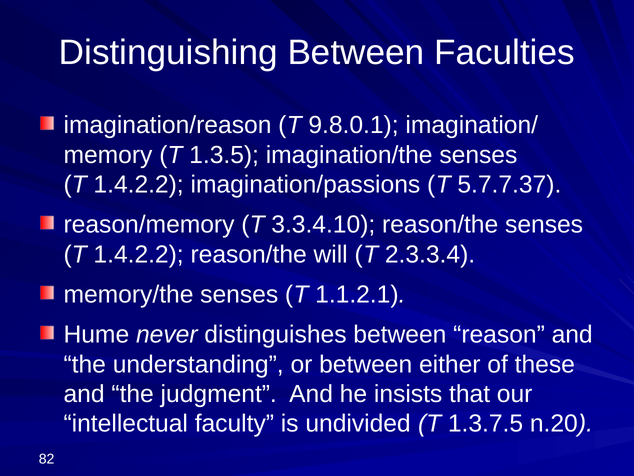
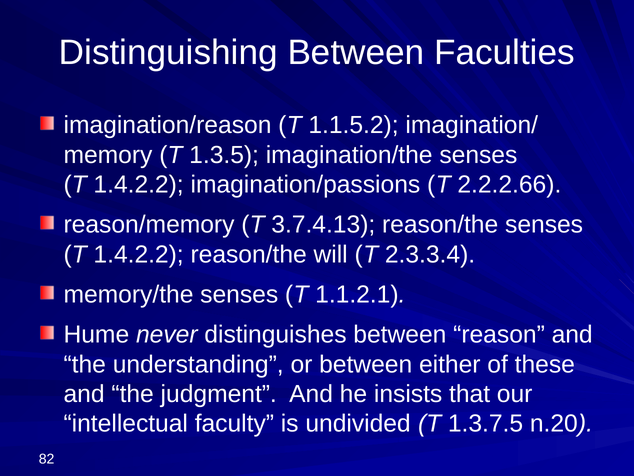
9.8.0.1: 9.8.0.1 -> 1.1.5.2
5.7.7.37: 5.7.7.37 -> 2.2.2.66
3.3.4.10: 3.3.4.10 -> 3.7.4.13
